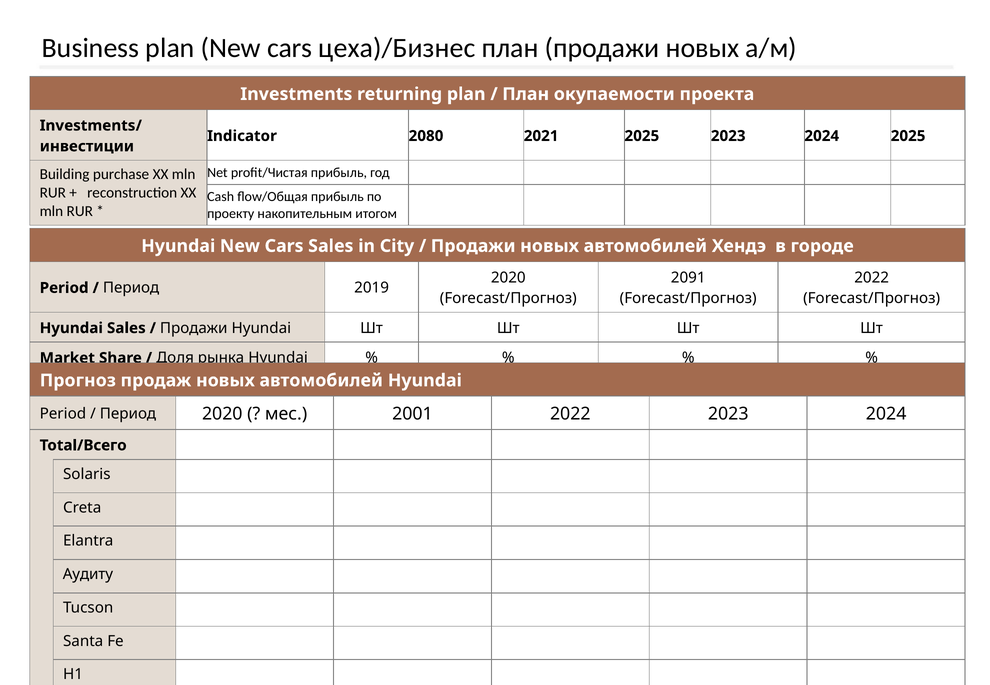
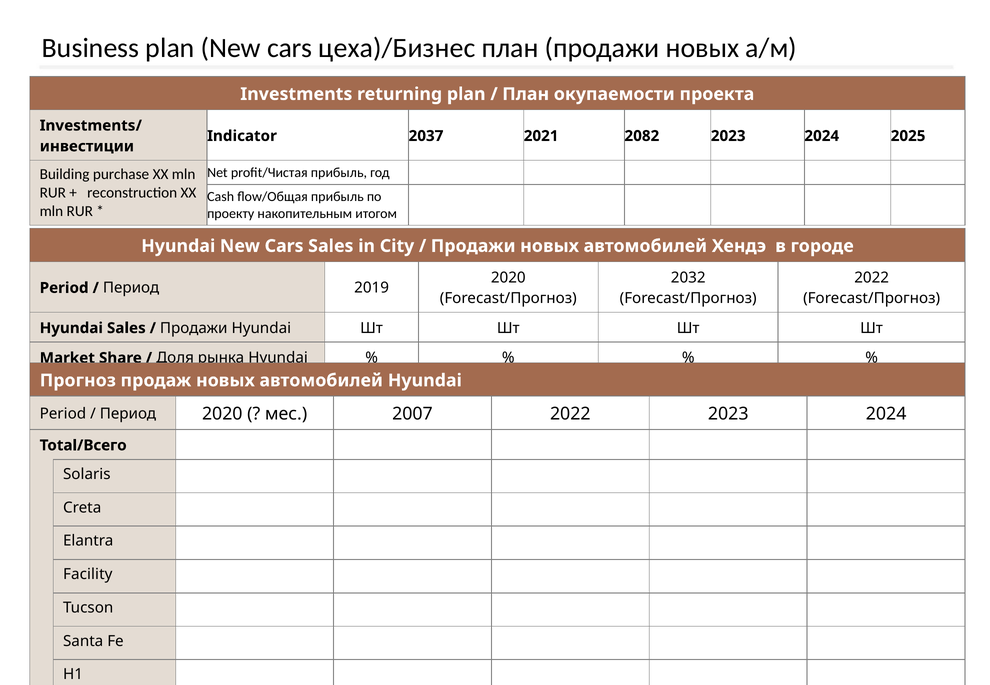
2080: 2080 -> 2037
2021 2025: 2025 -> 2082
2091: 2091 -> 2032
2001: 2001 -> 2007
Аудиту: Аудиту -> Facility
